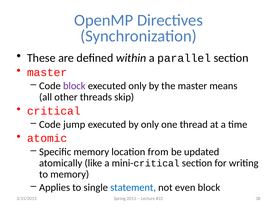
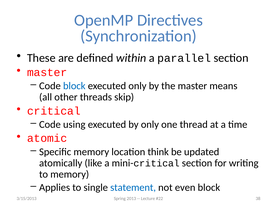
block at (74, 86) colour: purple -> blue
jump: jump -> using
from: from -> think
